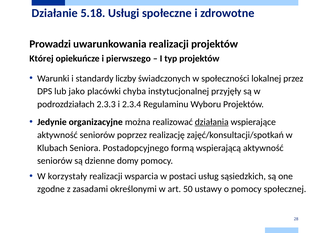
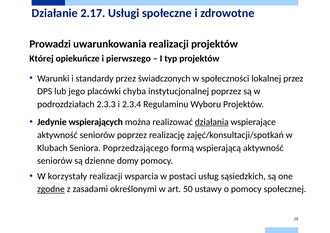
5.18: 5.18 -> 2.17
standardy liczby: liczby -> przez
jako: jako -> jego
instytucjonalnej przyjęły: przyjęły -> poprzez
organizacyjne: organizacyjne -> wspierających
Postadopcyjnego: Postadopcyjnego -> Poprzedzającego
zgodne underline: none -> present
